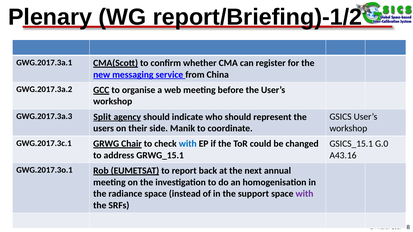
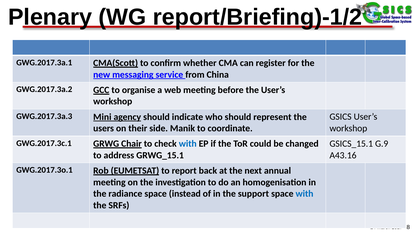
Split: Split -> Mini
G.0: G.0 -> G.9
with at (305, 194) colour: purple -> blue
